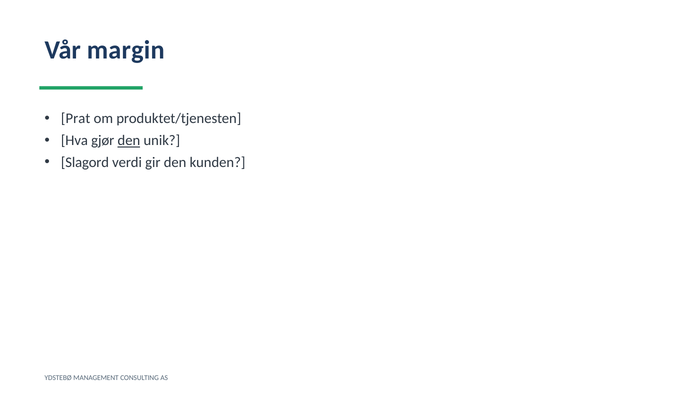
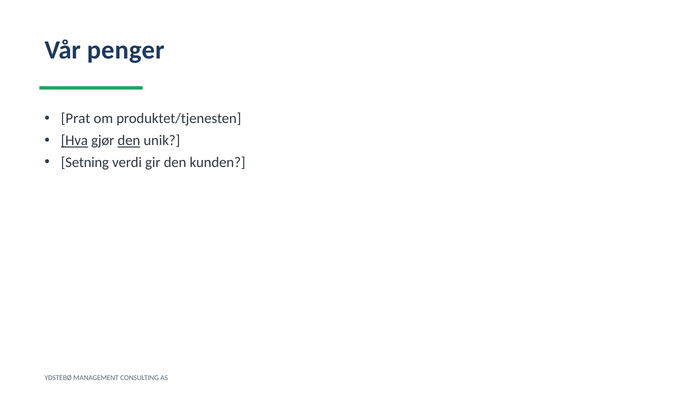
margin: margin -> penger
Hva underline: none -> present
Slagord: Slagord -> Setning
